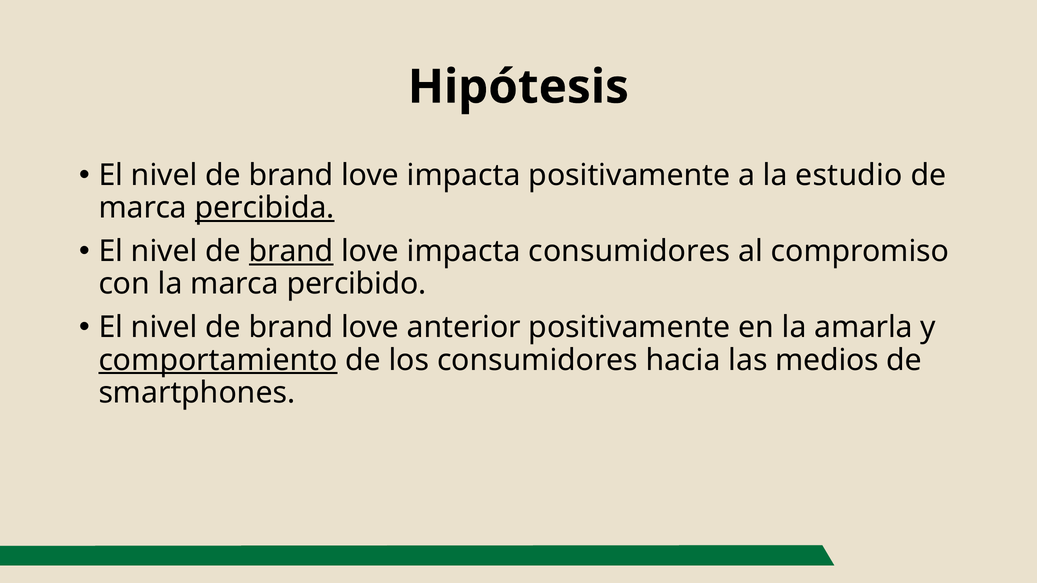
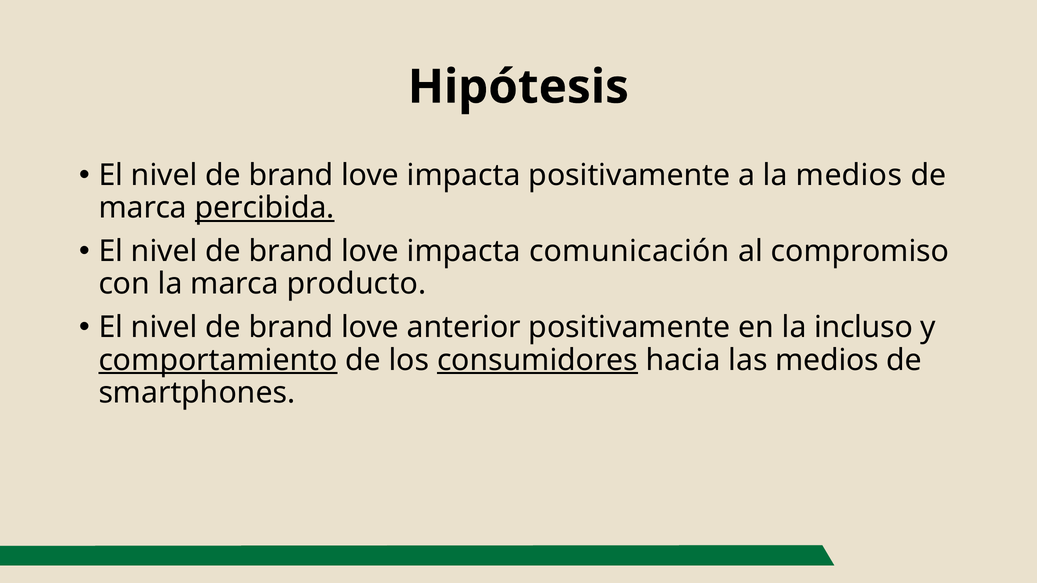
la estudio: estudio -> medios
brand at (291, 251) underline: present -> none
impacta consumidores: consumidores -> comunicación
percibido: percibido -> producto
amarla: amarla -> incluso
consumidores at (537, 360) underline: none -> present
